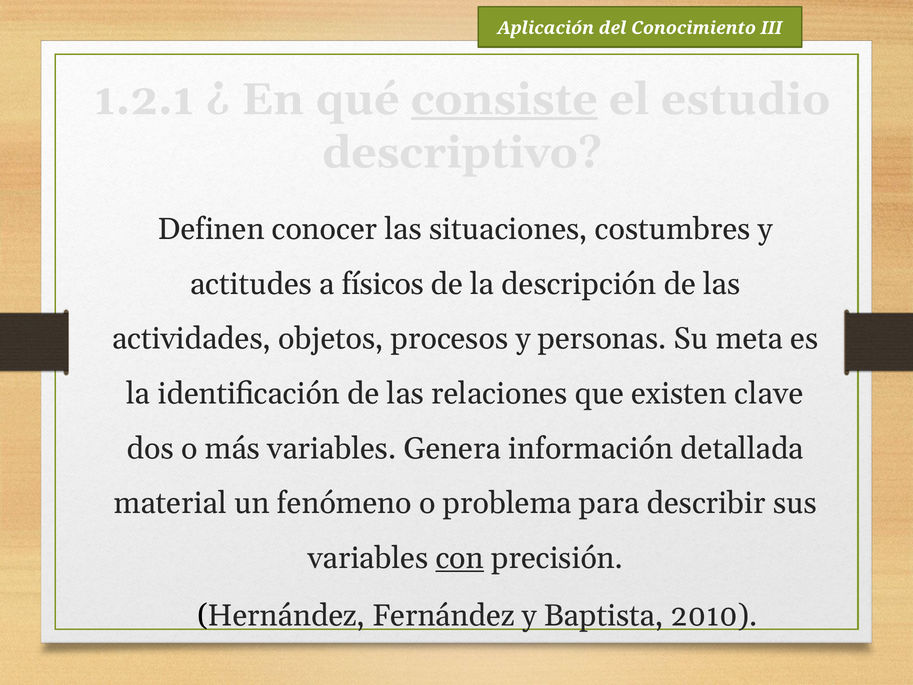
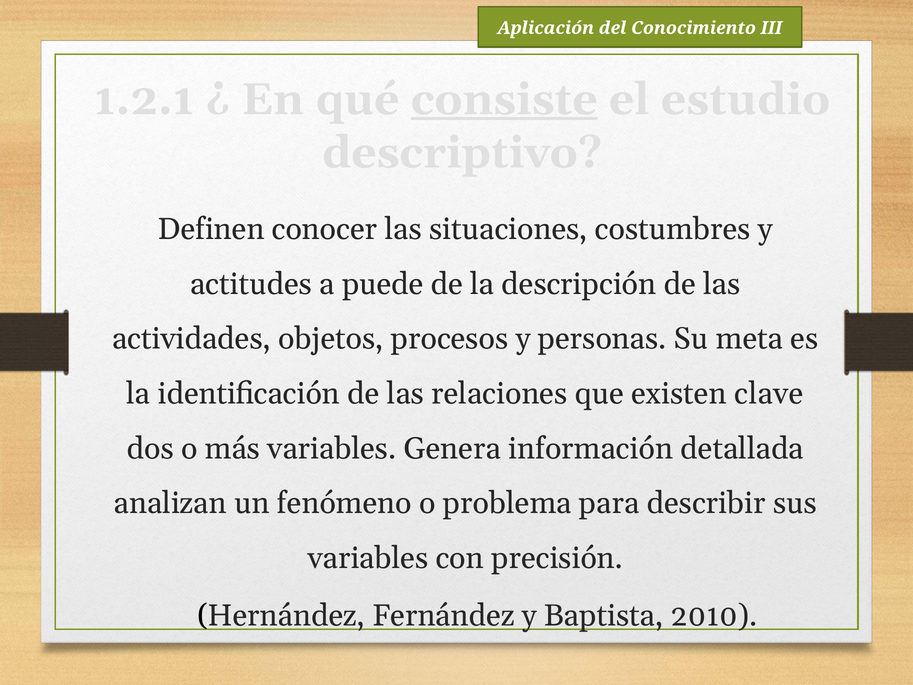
físicos: físicos -> puede
material: material -> analizan
con underline: present -> none
